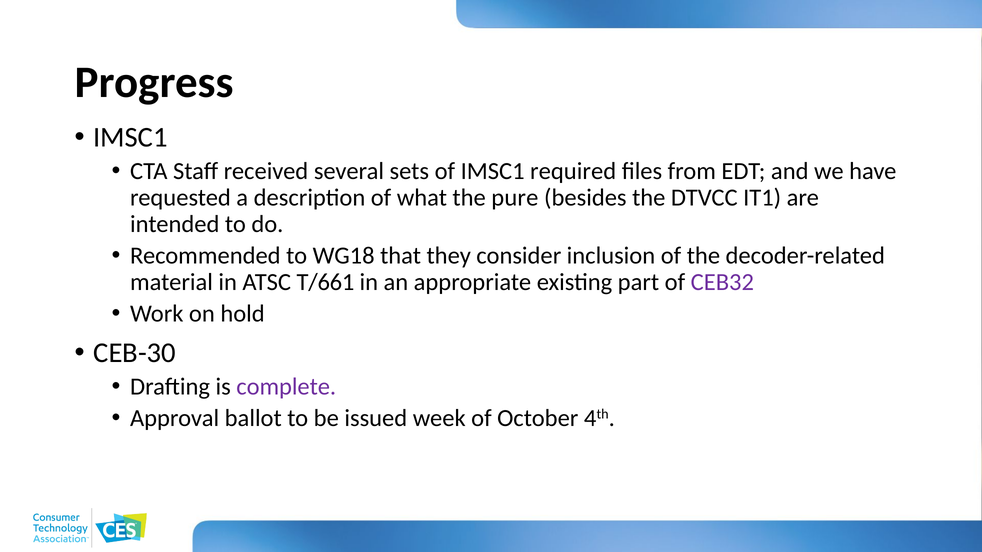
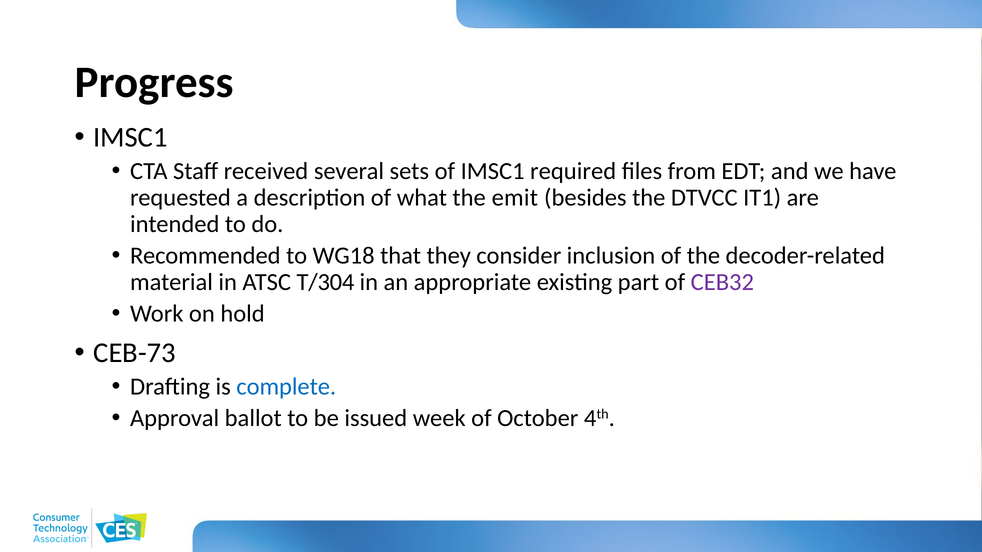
pure: pure -> emit
T/661: T/661 -> T/304
CEB-30: CEB-30 -> CEB-73
complete colour: purple -> blue
